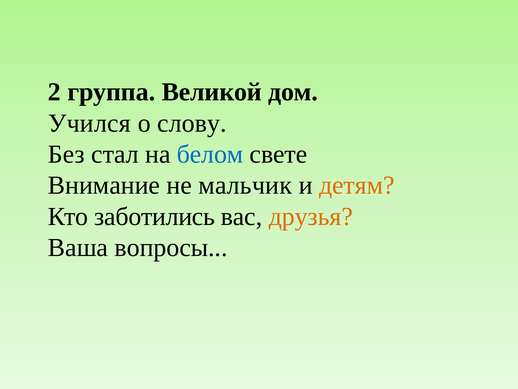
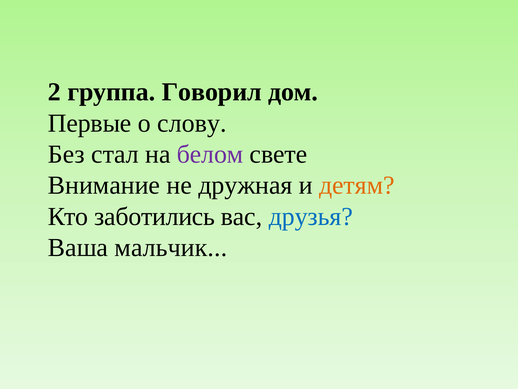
Великой: Великой -> Говорил
Учился: Учился -> Первые
белом colour: blue -> purple
мальчик: мальчик -> дружная
друзья colour: orange -> blue
вопросы: вопросы -> мальчик
